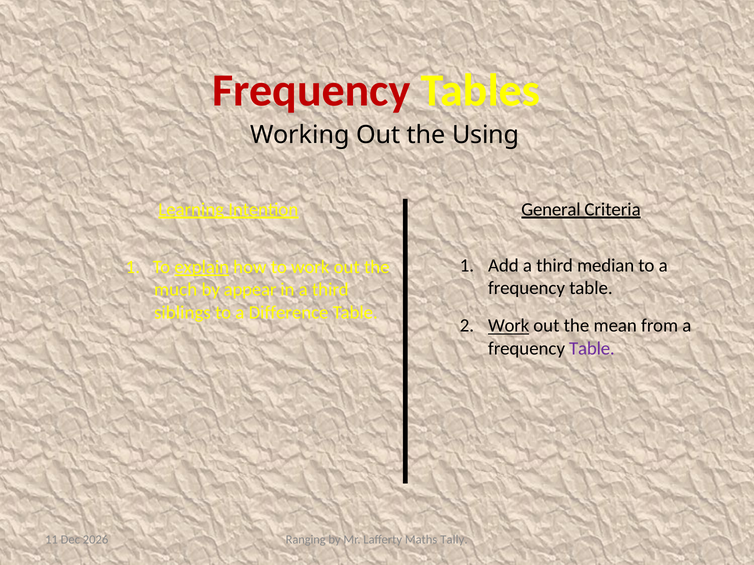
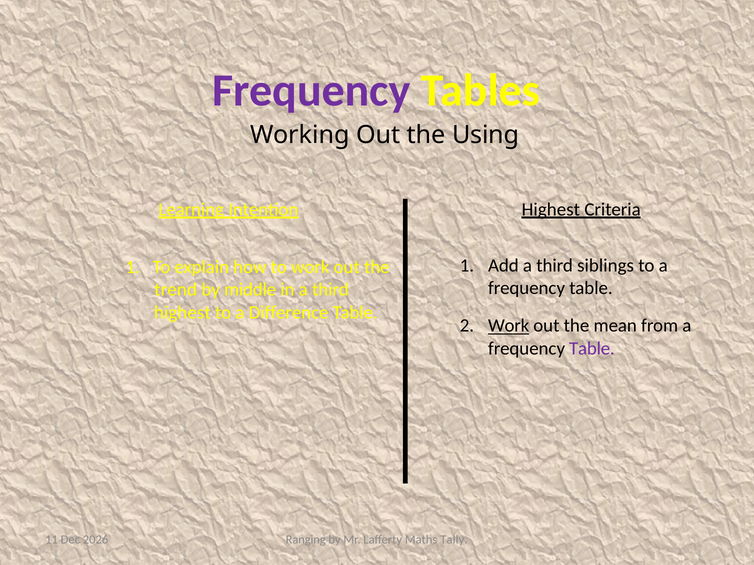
Frequency at (311, 90) colour: red -> purple
Intention General: General -> Highest
median: median -> siblings
explain underline: present -> none
much: much -> trend
appear: appear -> middle
siblings at (182, 313): siblings -> highest
